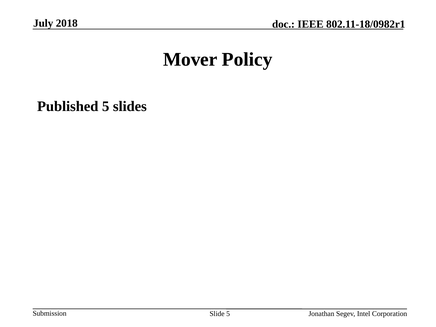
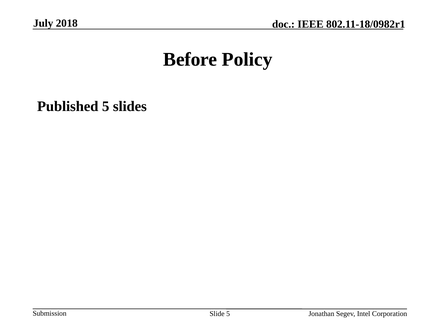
Mover: Mover -> Before
